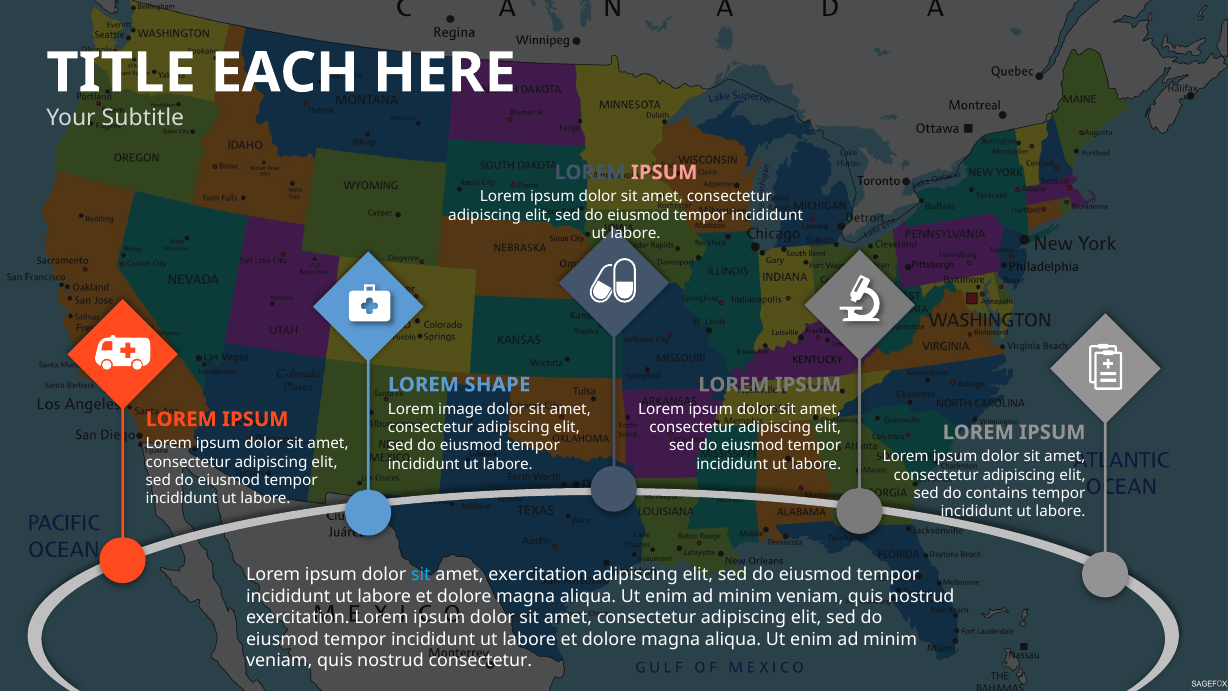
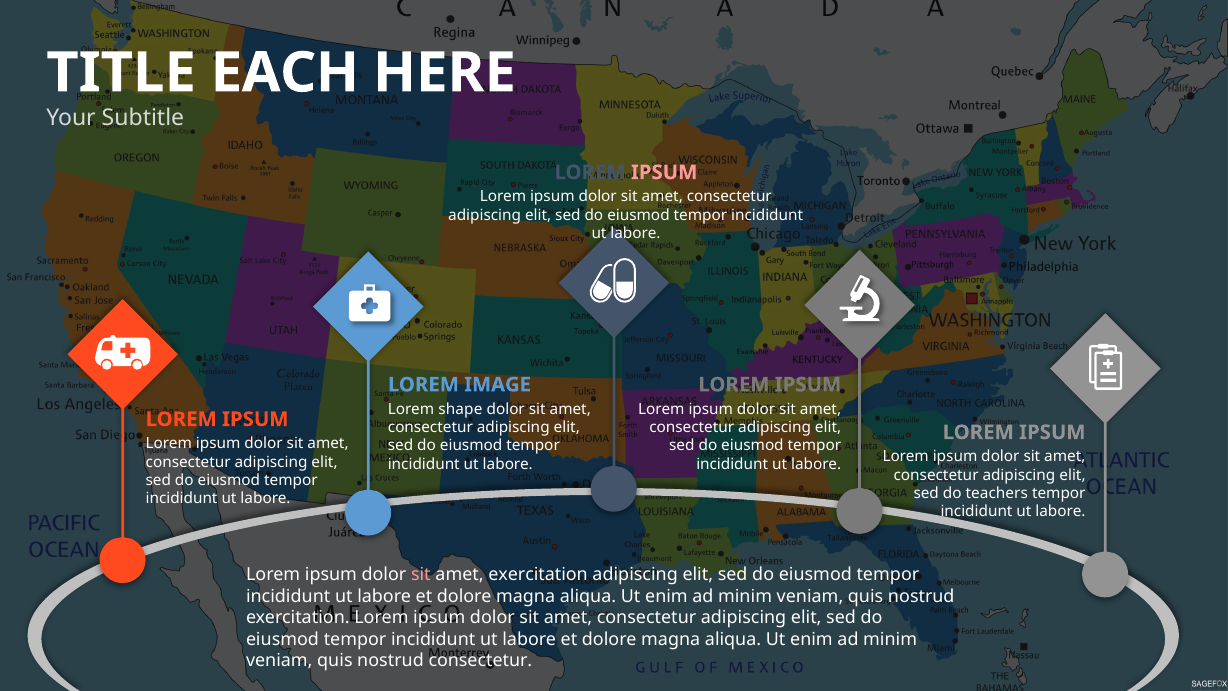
SHAPE: SHAPE -> IMAGE
image: image -> shape
contains: contains -> teachers
sit at (421, 574) colour: light blue -> pink
